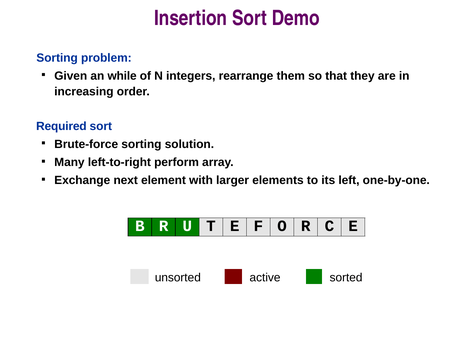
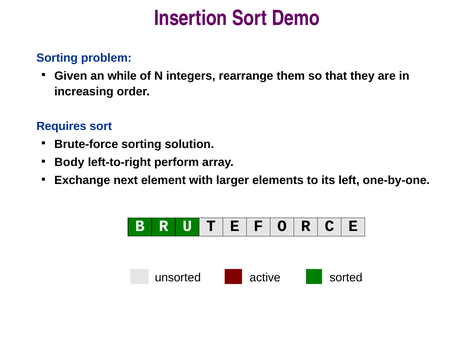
Required: Required -> Requires
Many: Many -> Body
